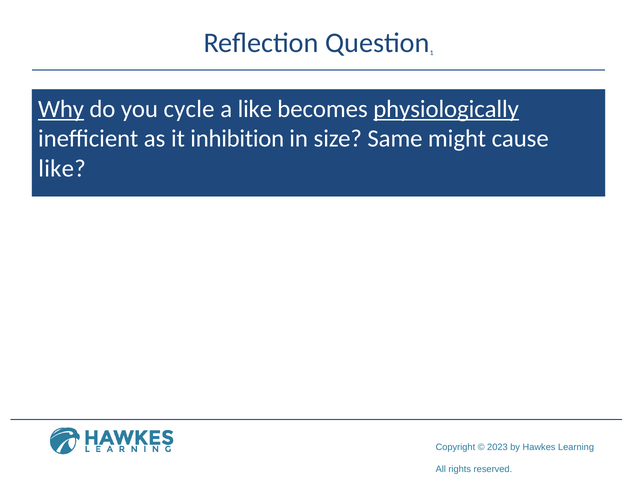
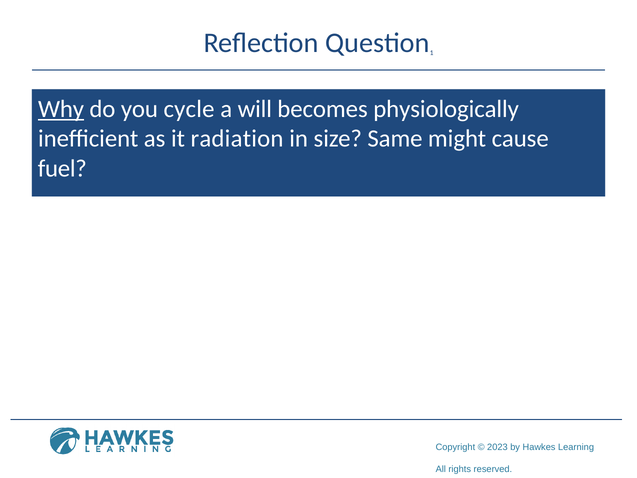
a like: like -> will
physiologically underline: present -> none
inhibition: inhibition -> radiation
like at (62, 168): like -> fuel
